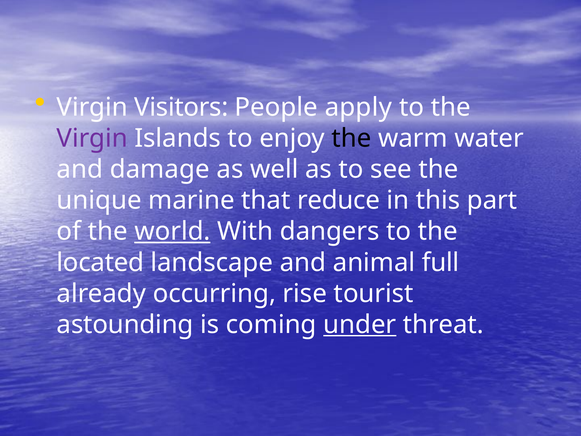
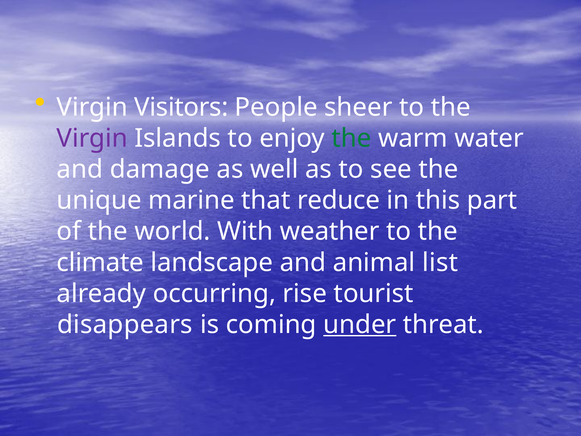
apply: apply -> sheer
the at (351, 138) colour: black -> green
world underline: present -> none
dangers: dangers -> weather
located: located -> climate
full: full -> list
astounding: astounding -> disappears
